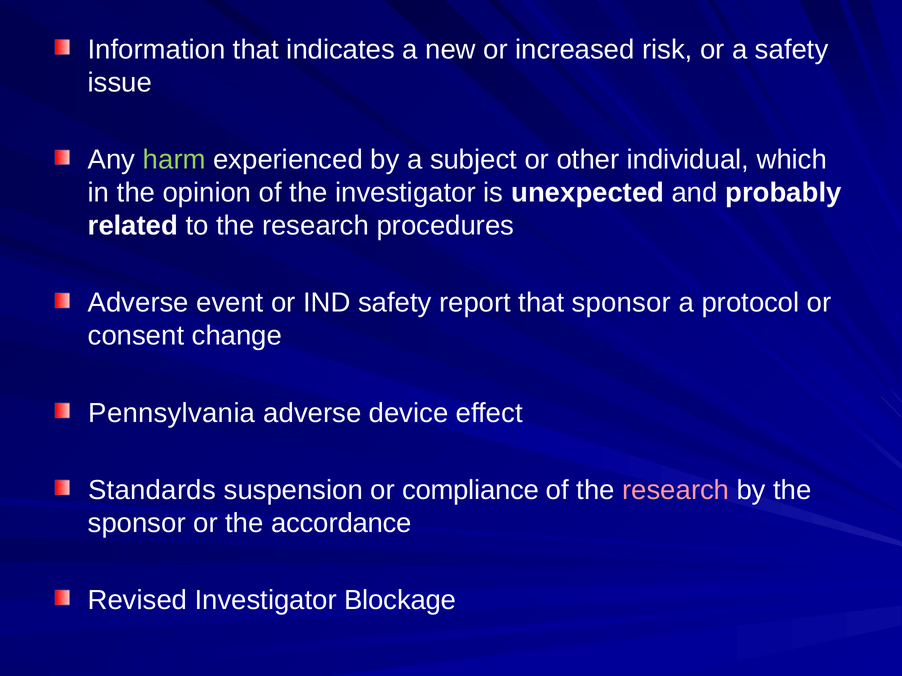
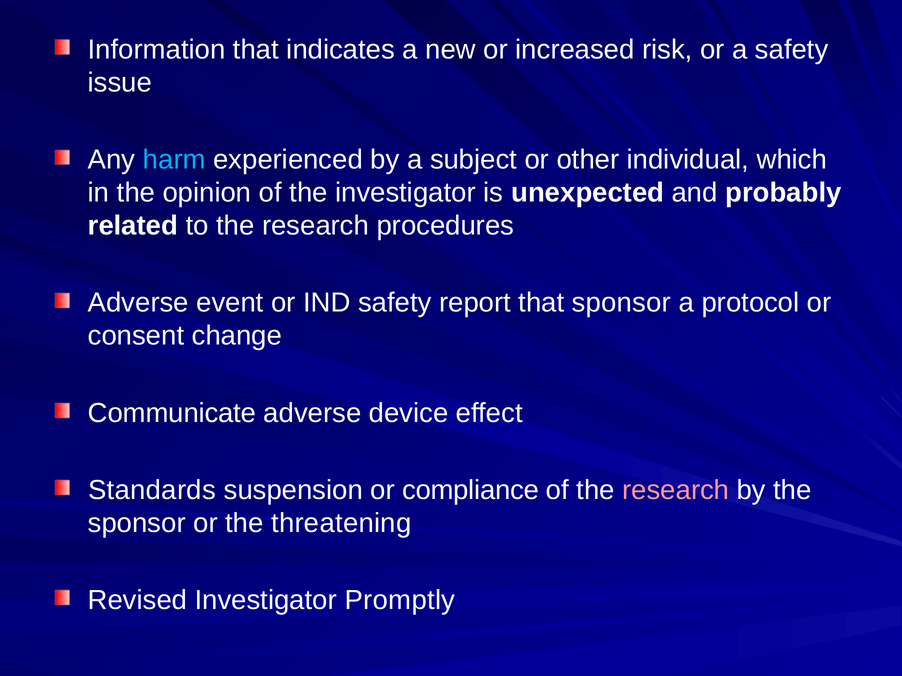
harm colour: light green -> light blue
Pennsylvania: Pennsylvania -> Communicate
accordance: accordance -> threatening
Blockage: Blockage -> Promptly
